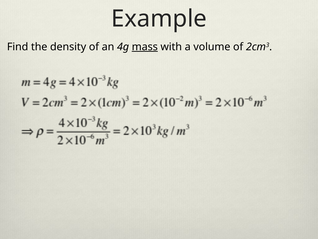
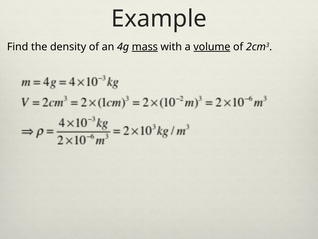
volume underline: none -> present
